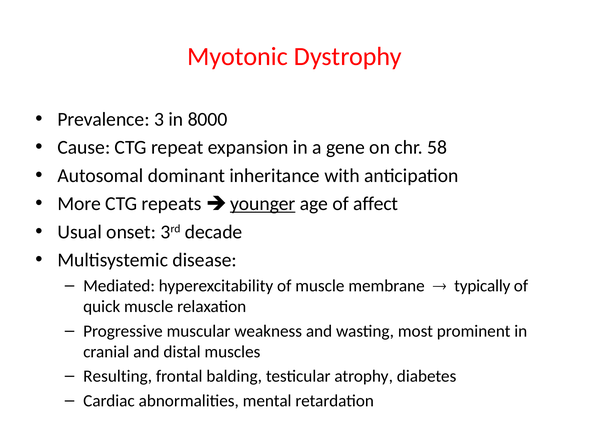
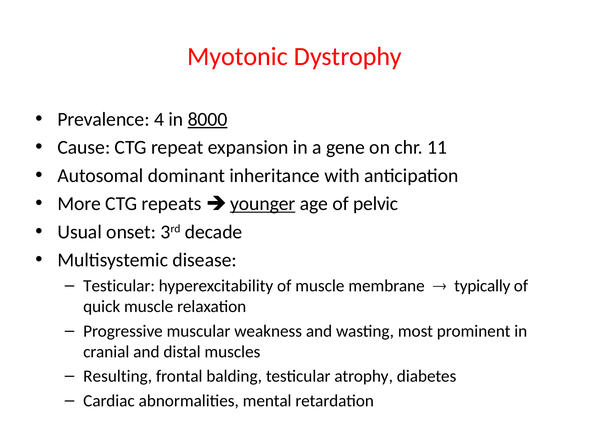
3: 3 -> 4
8000 underline: none -> present
58: 58 -> 11
affect: affect -> pelvic
Mediated at (119, 286): Mediated -> Testicular
